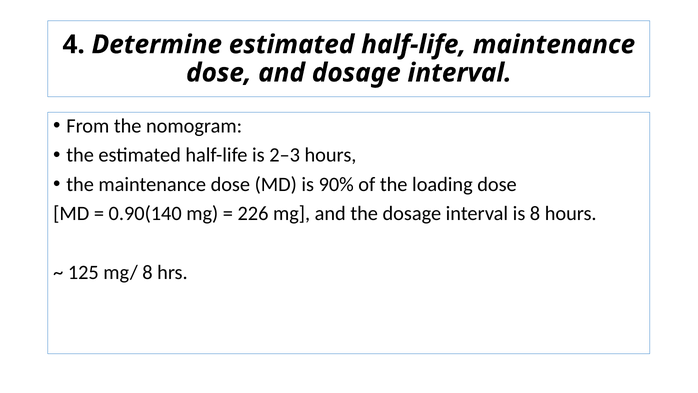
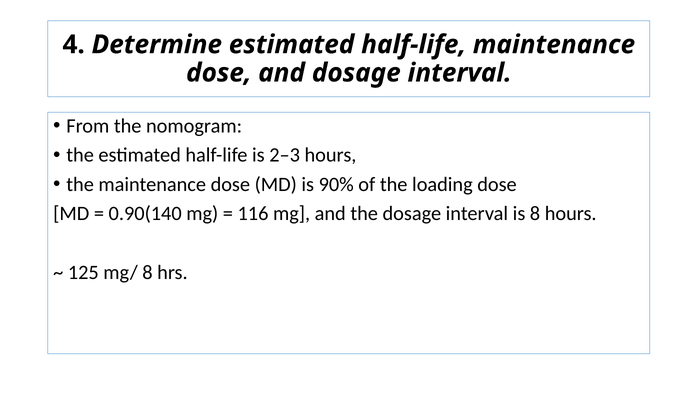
226: 226 -> 116
